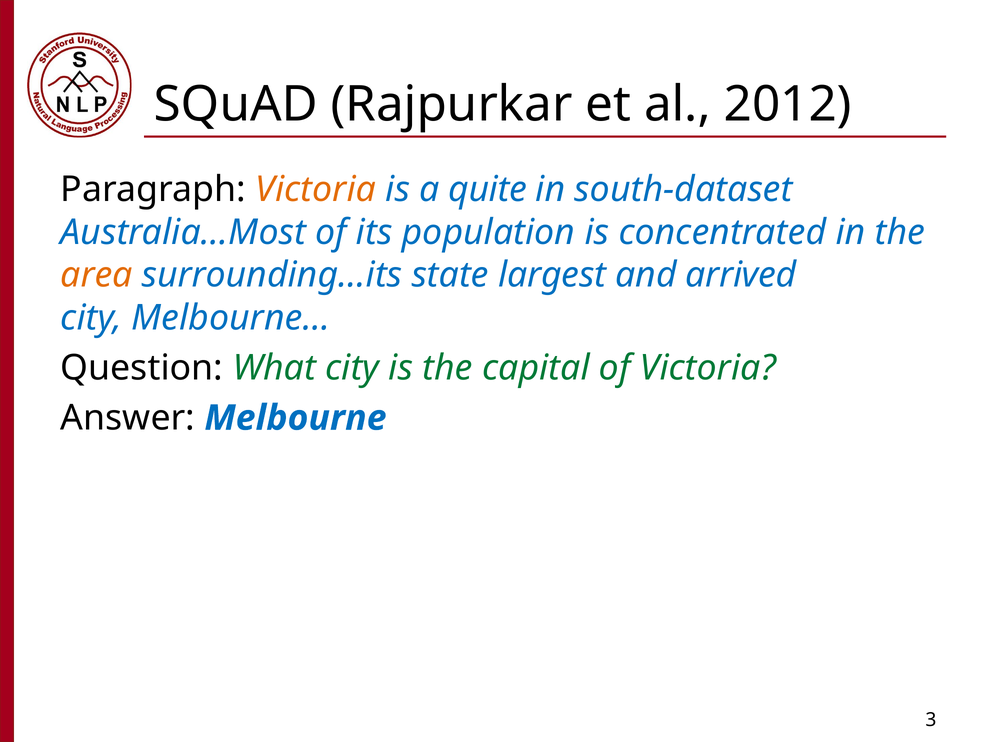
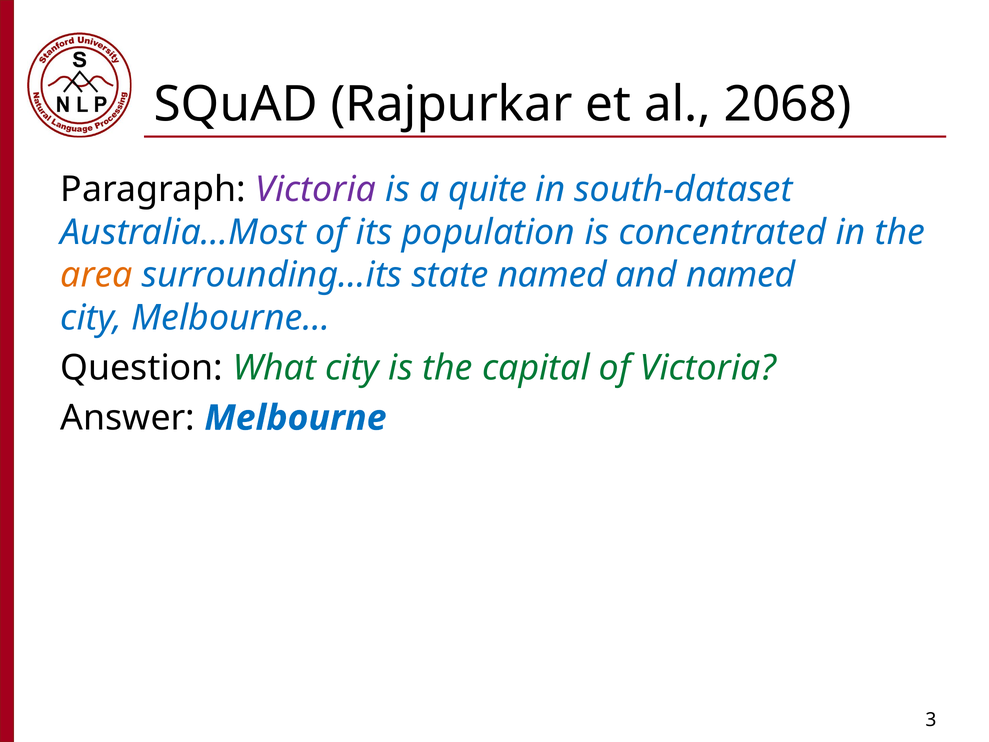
2012: 2012 -> 2068
Victoria at (316, 189) colour: orange -> purple
state largest: largest -> named
and arrived: arrived -> named
